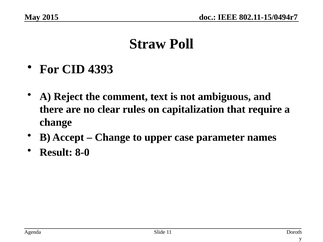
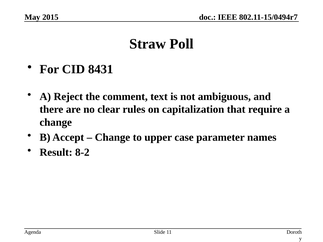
4393: 4393 -> 8431
8-0: 8-0 -> 8-2
